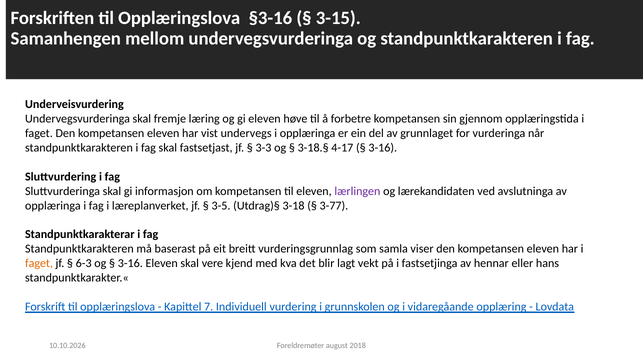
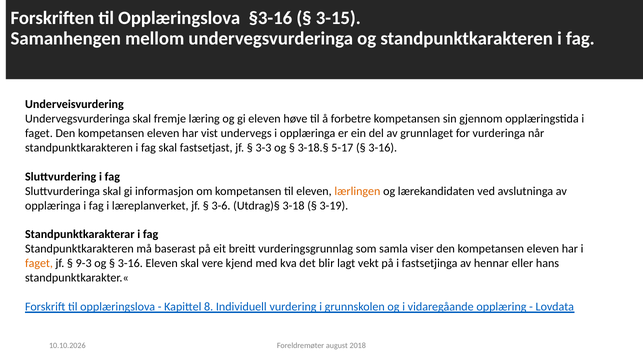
4-17: 4-17 -> 5-17
lærlingen colour: purple -> orange
3-5: 3-5 -> 3-6
3-77: 3-77 -> 3-19
6-3: 6-3 -> 9-3
7: 7 -> 8
